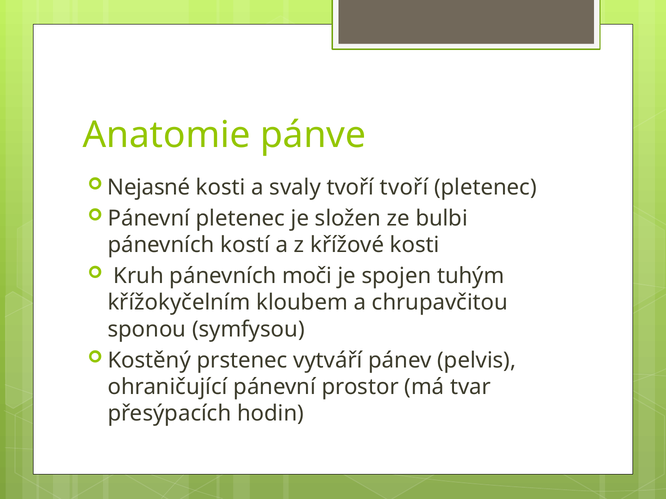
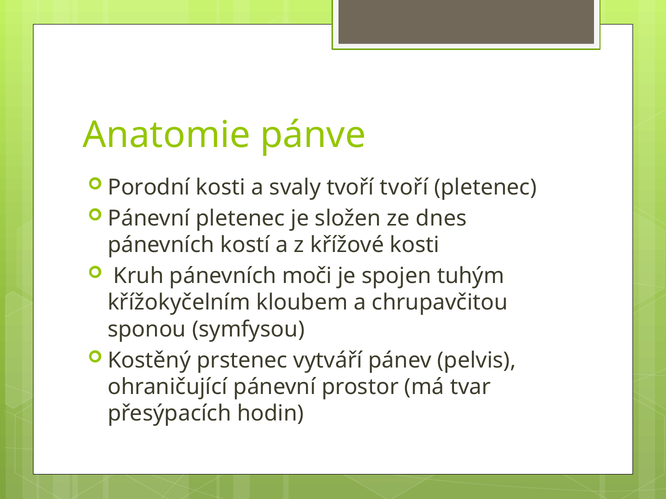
Nejasné: Nejasné -> Porodní
bulbi: bulbi -> dnes
